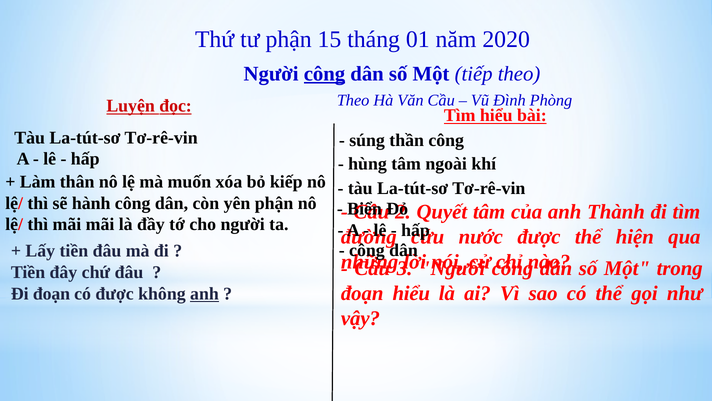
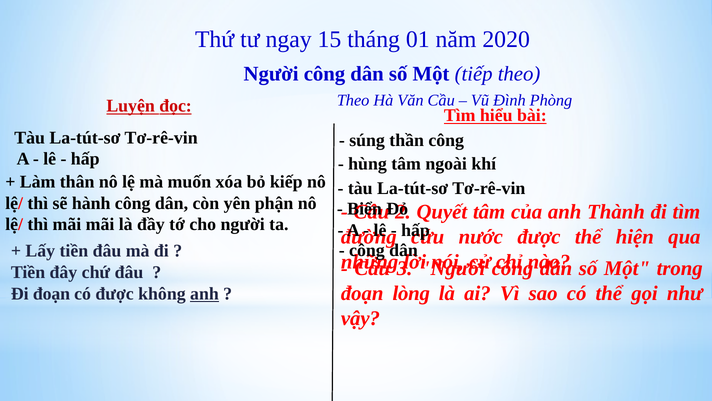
tư phận: phận -> ngay
công at (324, 74) underline: present -> none
đoạn hiểu: hiểu -> lòng
